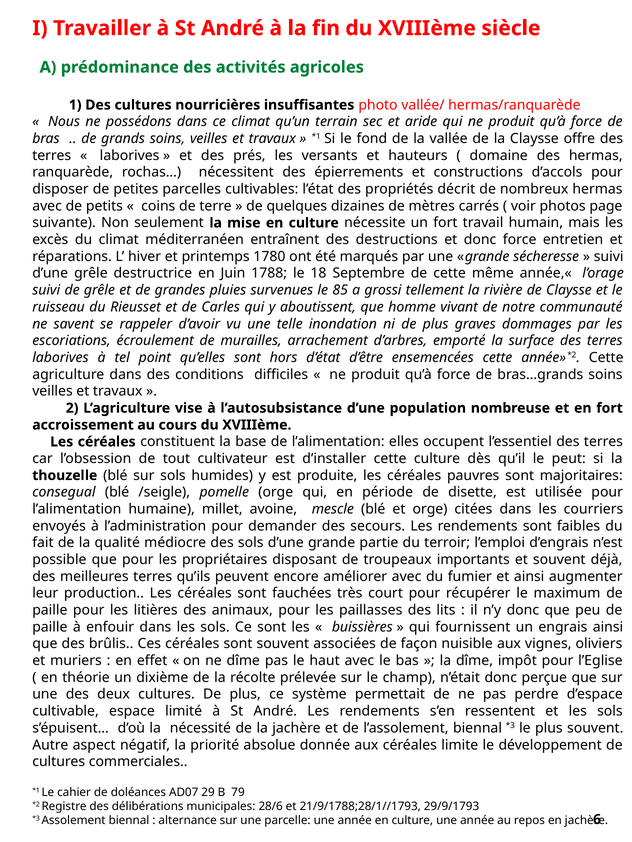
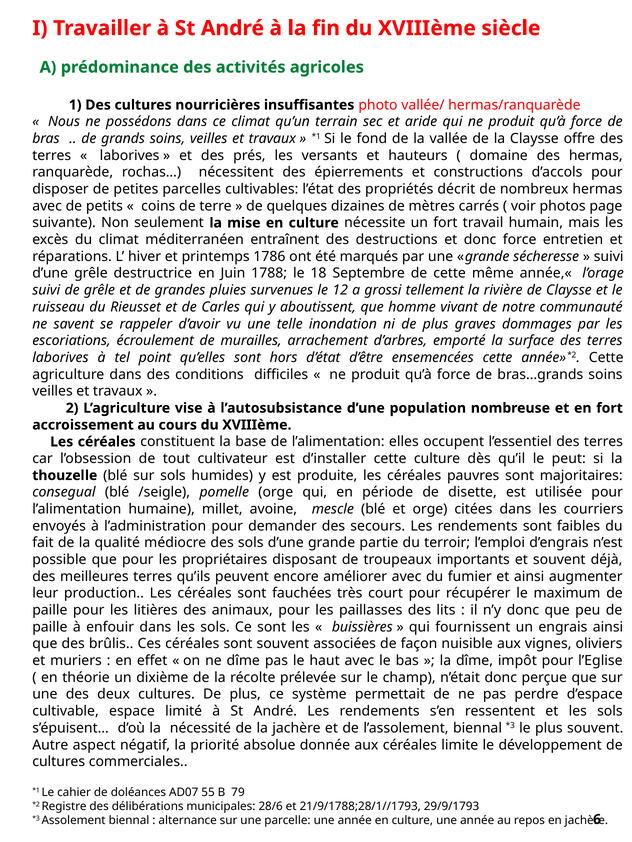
1780: 1780 -> 1786
85: 85 -> 12
29: 29 -> 55
